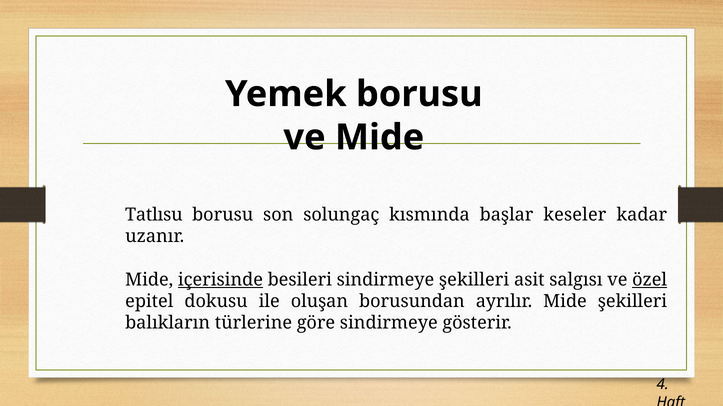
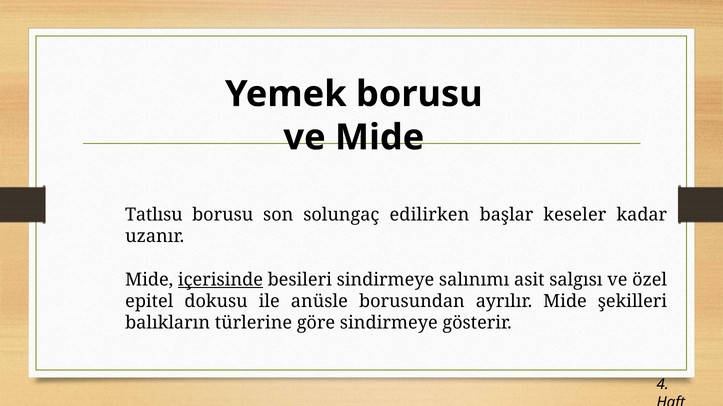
kısmında: kısmında -> edilirken
sindirmeye şekilleri: şekilleri -> salınımı
özel underline: present -> none
oluşan: oluşan -> anüsle
